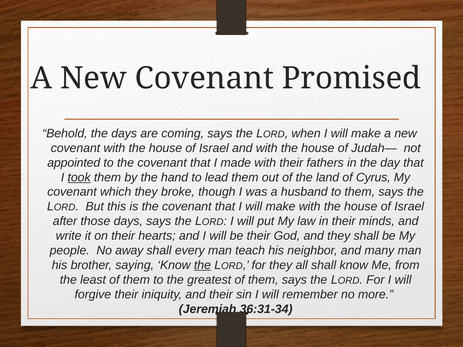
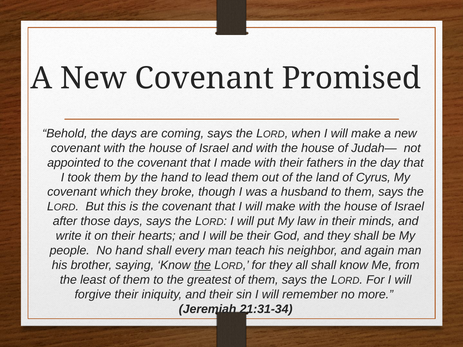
took underline: present -> none
No away: away -> hand
many: many -> again
36:31-34: 36:31-34 -> 21:31-34
